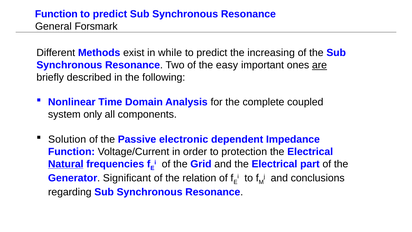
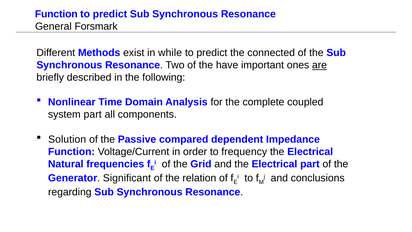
increasing: increasing -> connected
easy: easy -> have
system only: only -> part
electronic: electronic -> compared
protection: protection -> frequency
Natural underline: present -> none
